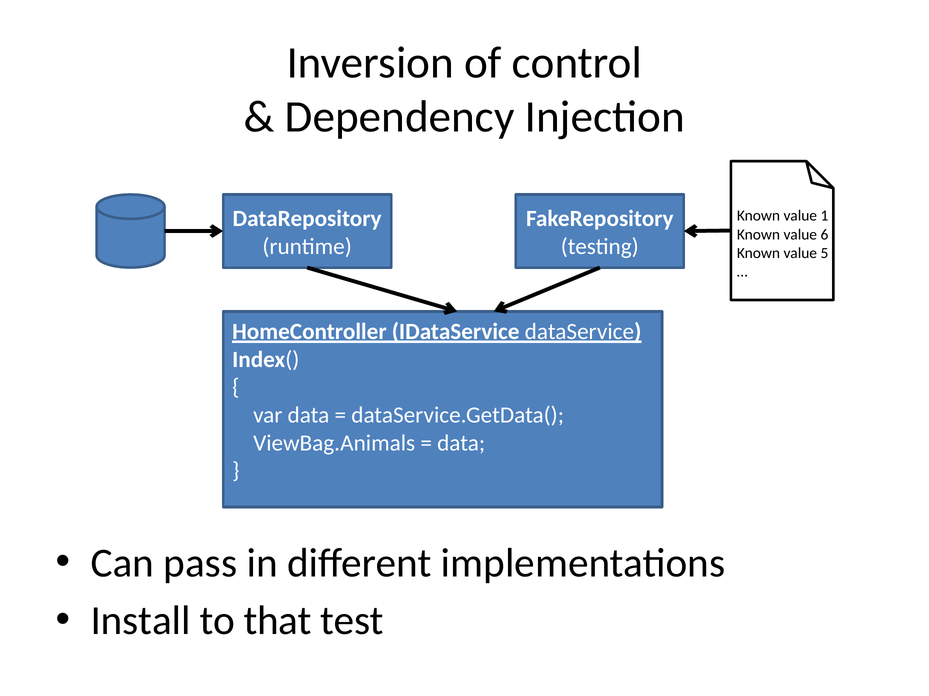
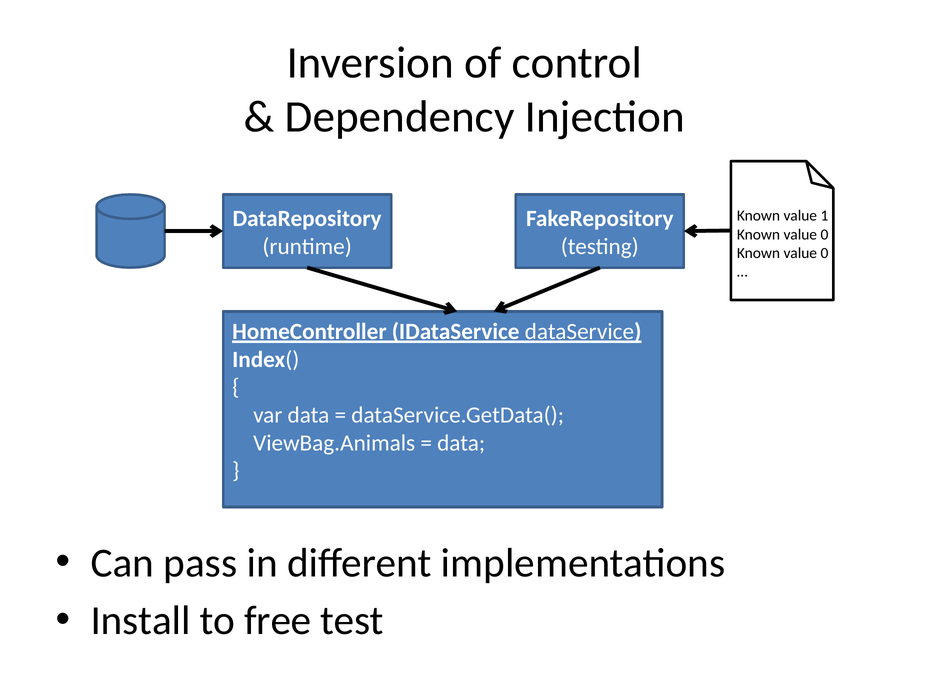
6 at (825, 235): 6 -> 0
5 at (825, 253): 5 -> 0
that: that -> free
